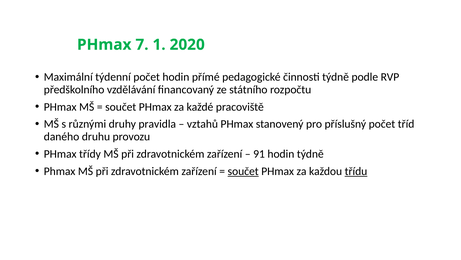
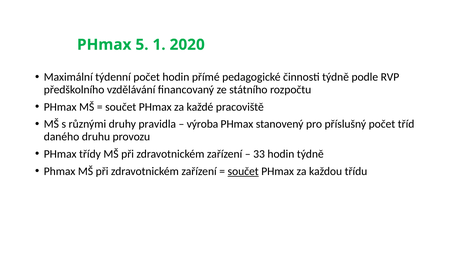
7: 7 -> 5
vztahů: vztahů -> výroba
91: 91 -> 33
třídu underline: present -> none
